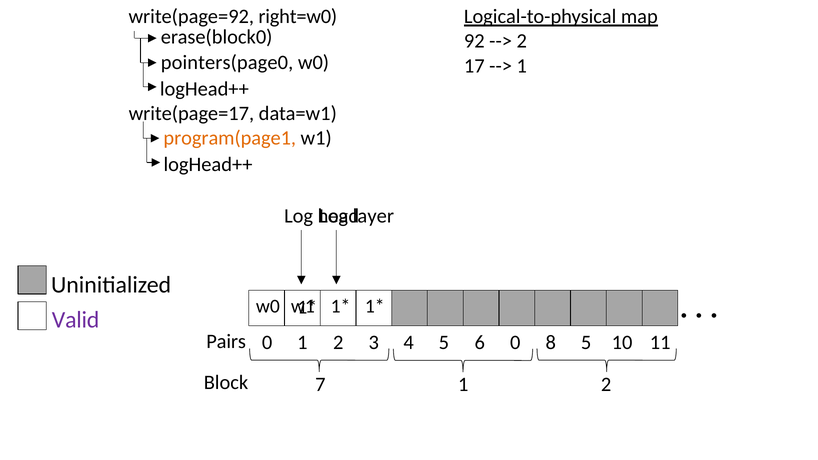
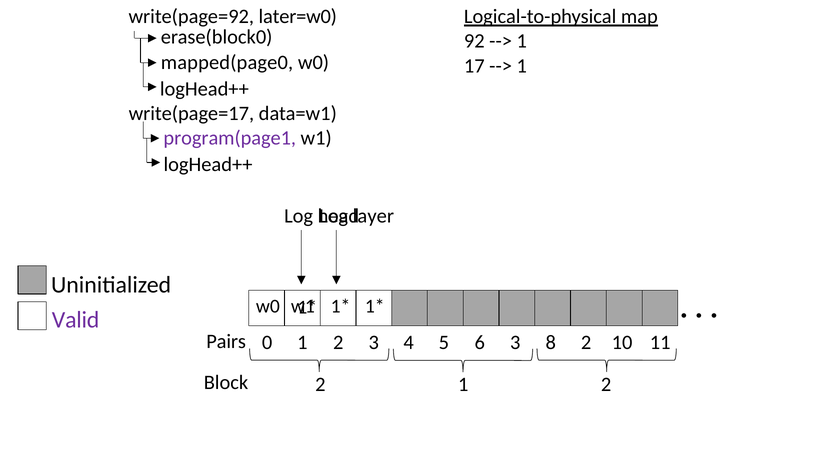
right=w0: right=w0 -> later=w0
2 at (522, 41): 2 -> 1
pointers(page0: pointers(page0 -> mapped(page0
program(page1 colour: orange -> purple
6 0: 0 -> 3
8 5: 5 -> 2
Block 7: 7 -> 2
